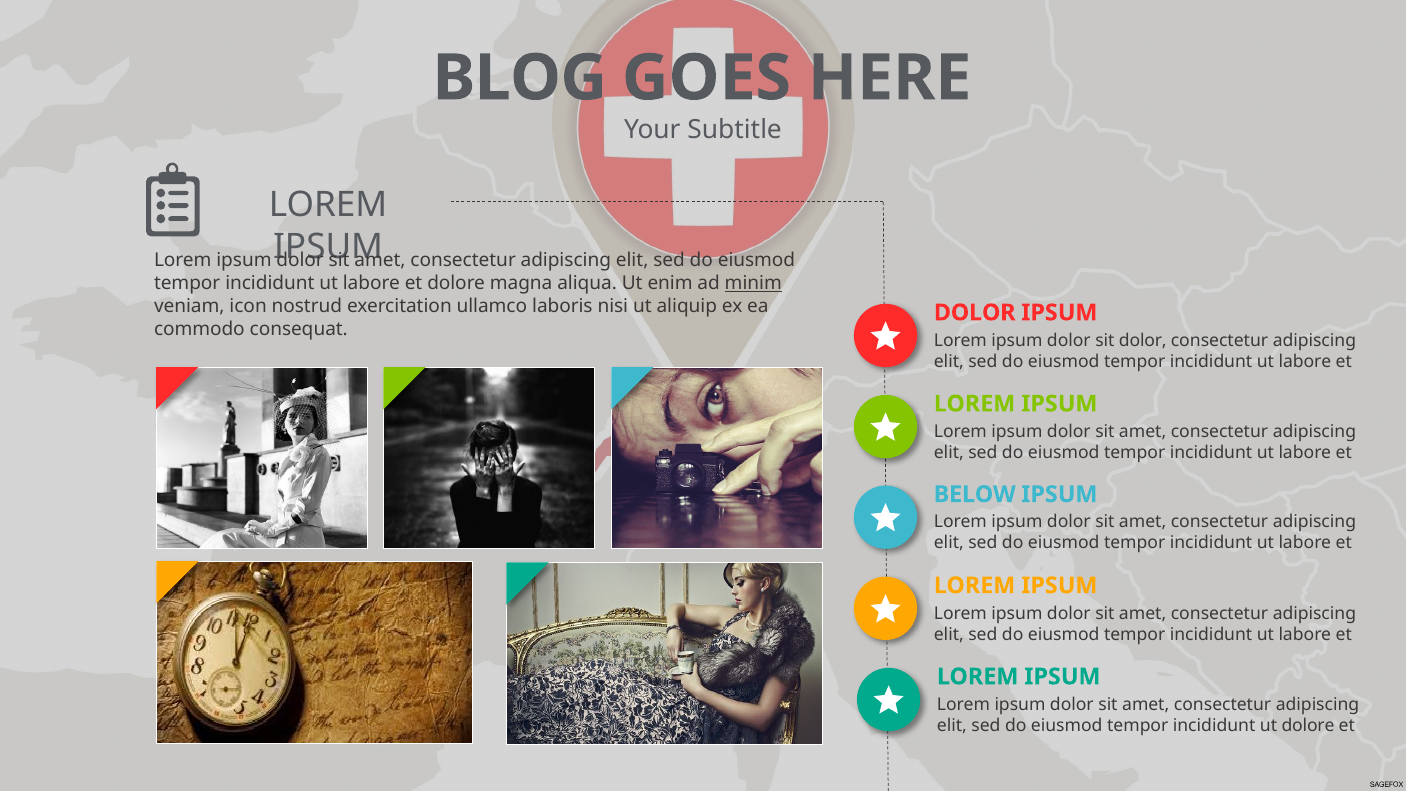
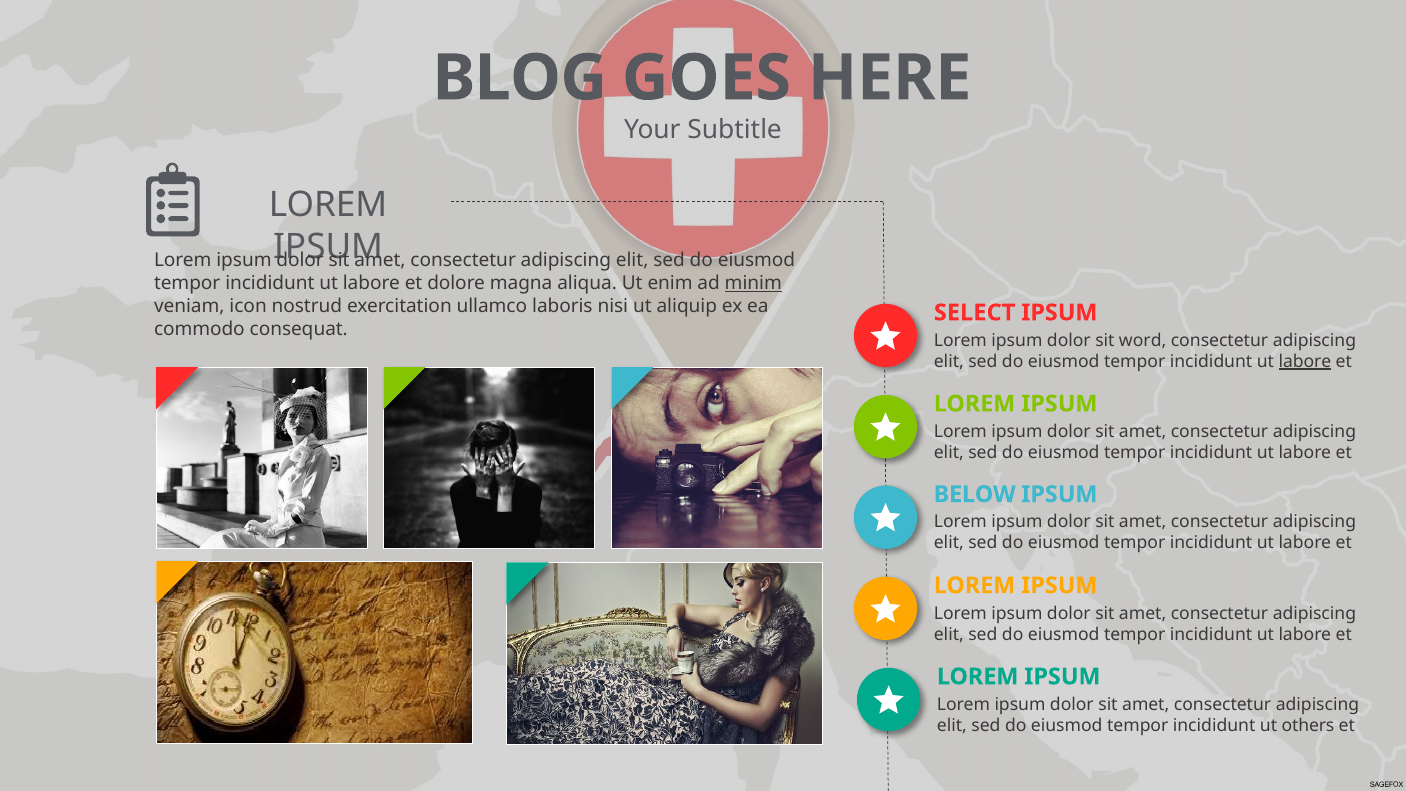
DOLOR at (975, 313): DOLOR -> SELECT
sit dolor: dolor -> word
labore at (1305, 361) underline: none -> present
ut dolore: dolore -> others
